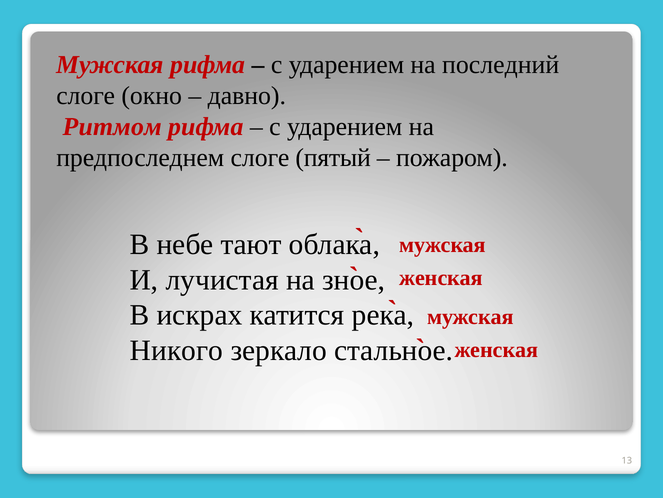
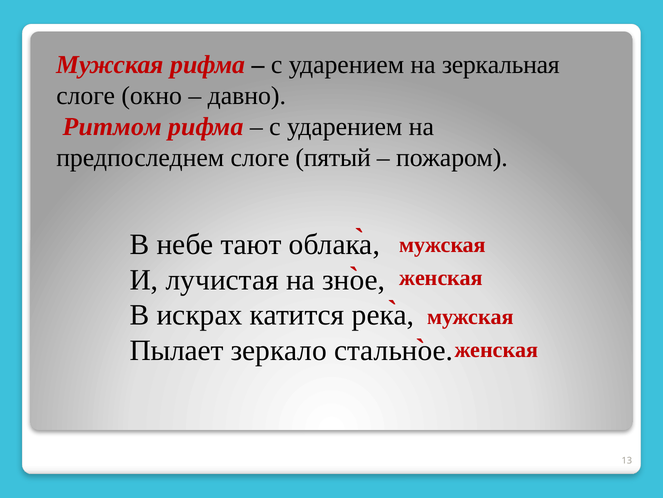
последний: последний -> зеркальная
Никого: Никого -> Пылает
